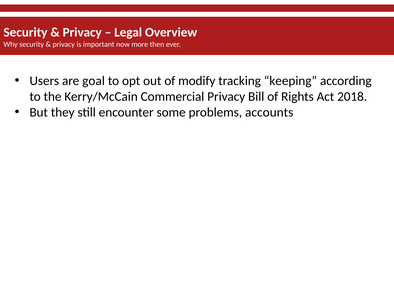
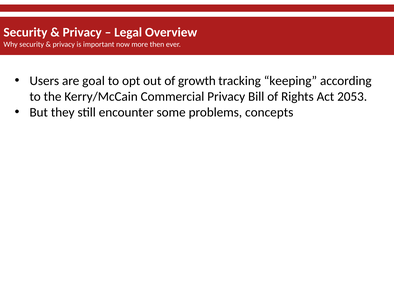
modify: modify -> growth
2018: 2018 -> 2053
accounts: accounts -> concepts
